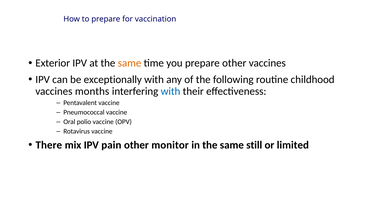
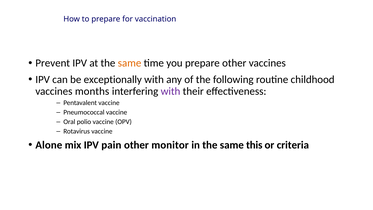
Exterior: Exterior -> Prevent
with at (171, 91) colour: blue -> purple
There: There -> Alone
still: still -> this
limited: limited -> criteria
